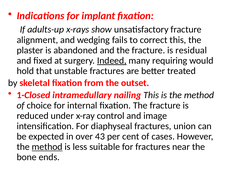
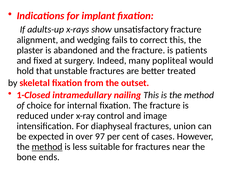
residual: residual -> patients
Indeed underline: present -> none
requiring: requiring -> popliteal
43: 43 -> 97
